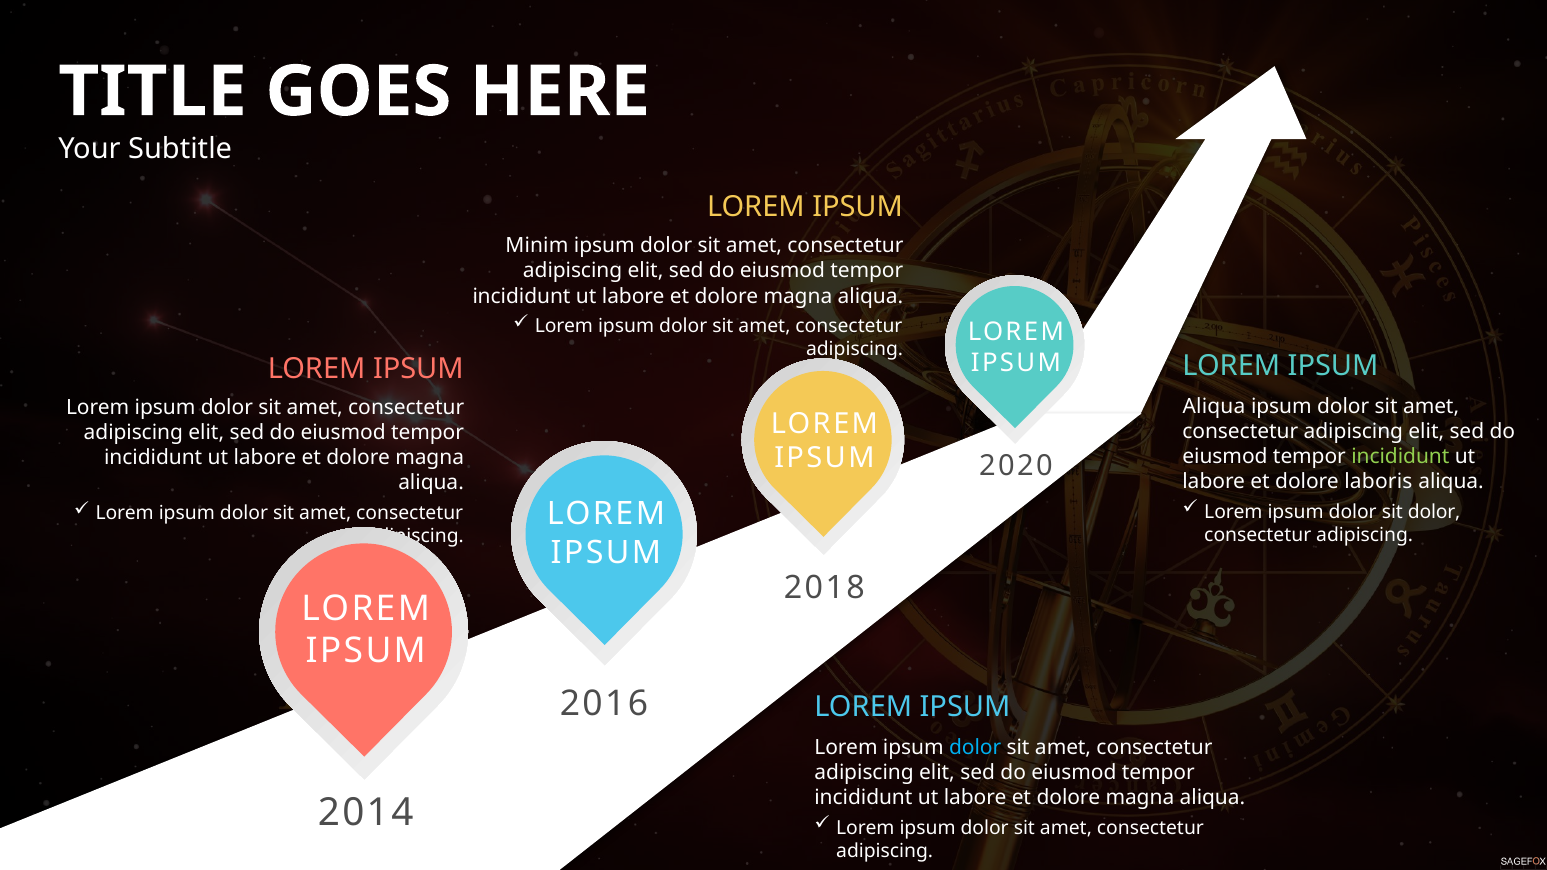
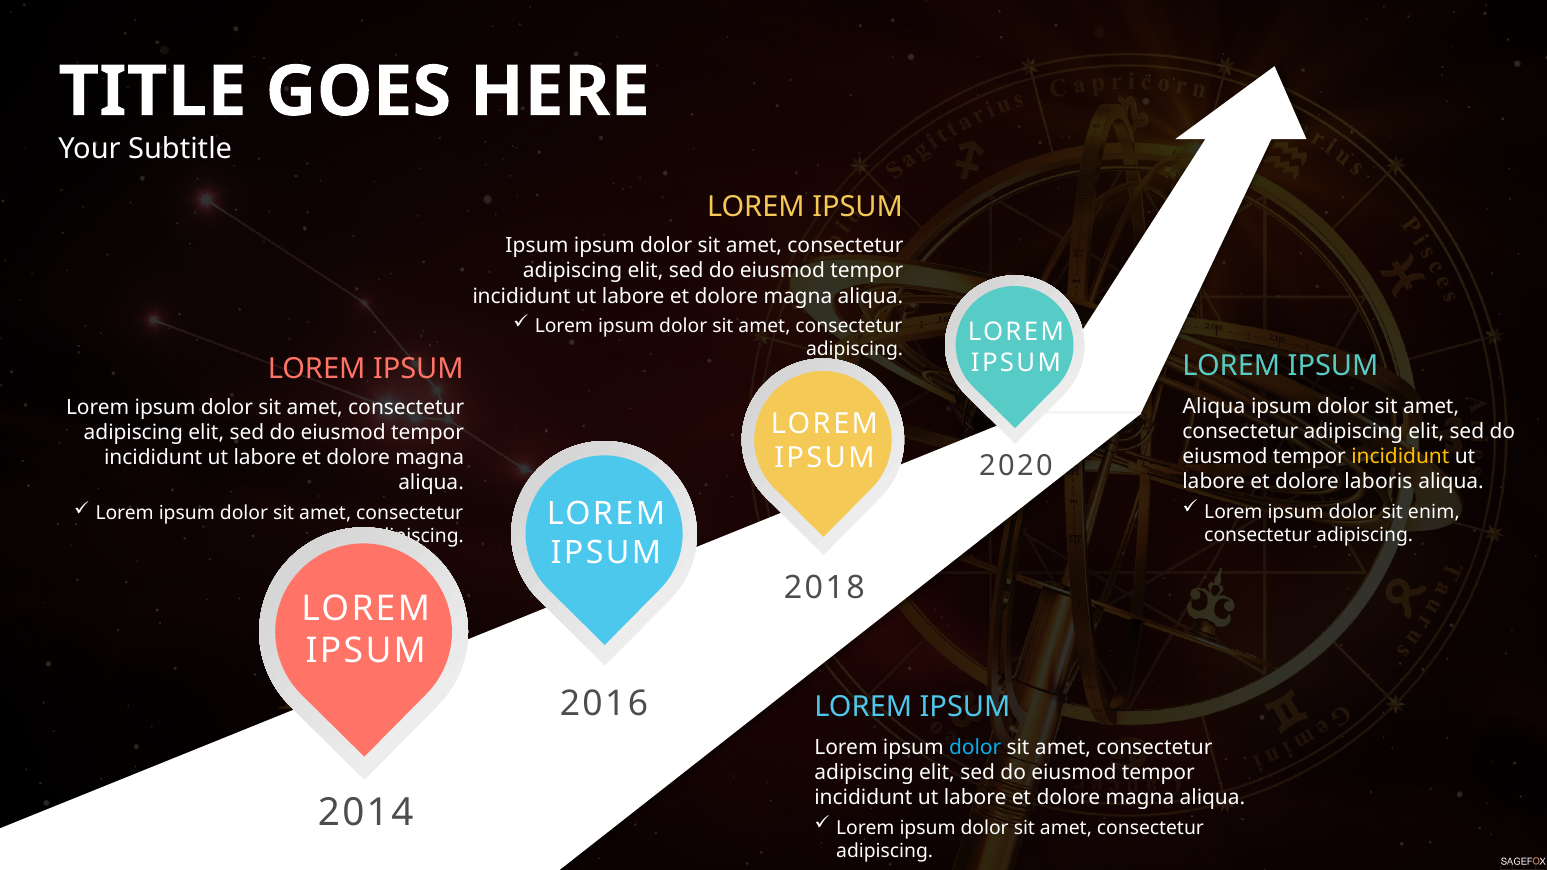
Minim at (537, 246): Minim -> Ipsum
incididunt at (1400, 457) colour: light green -> yellow
sit dolor: dolor -> enim
